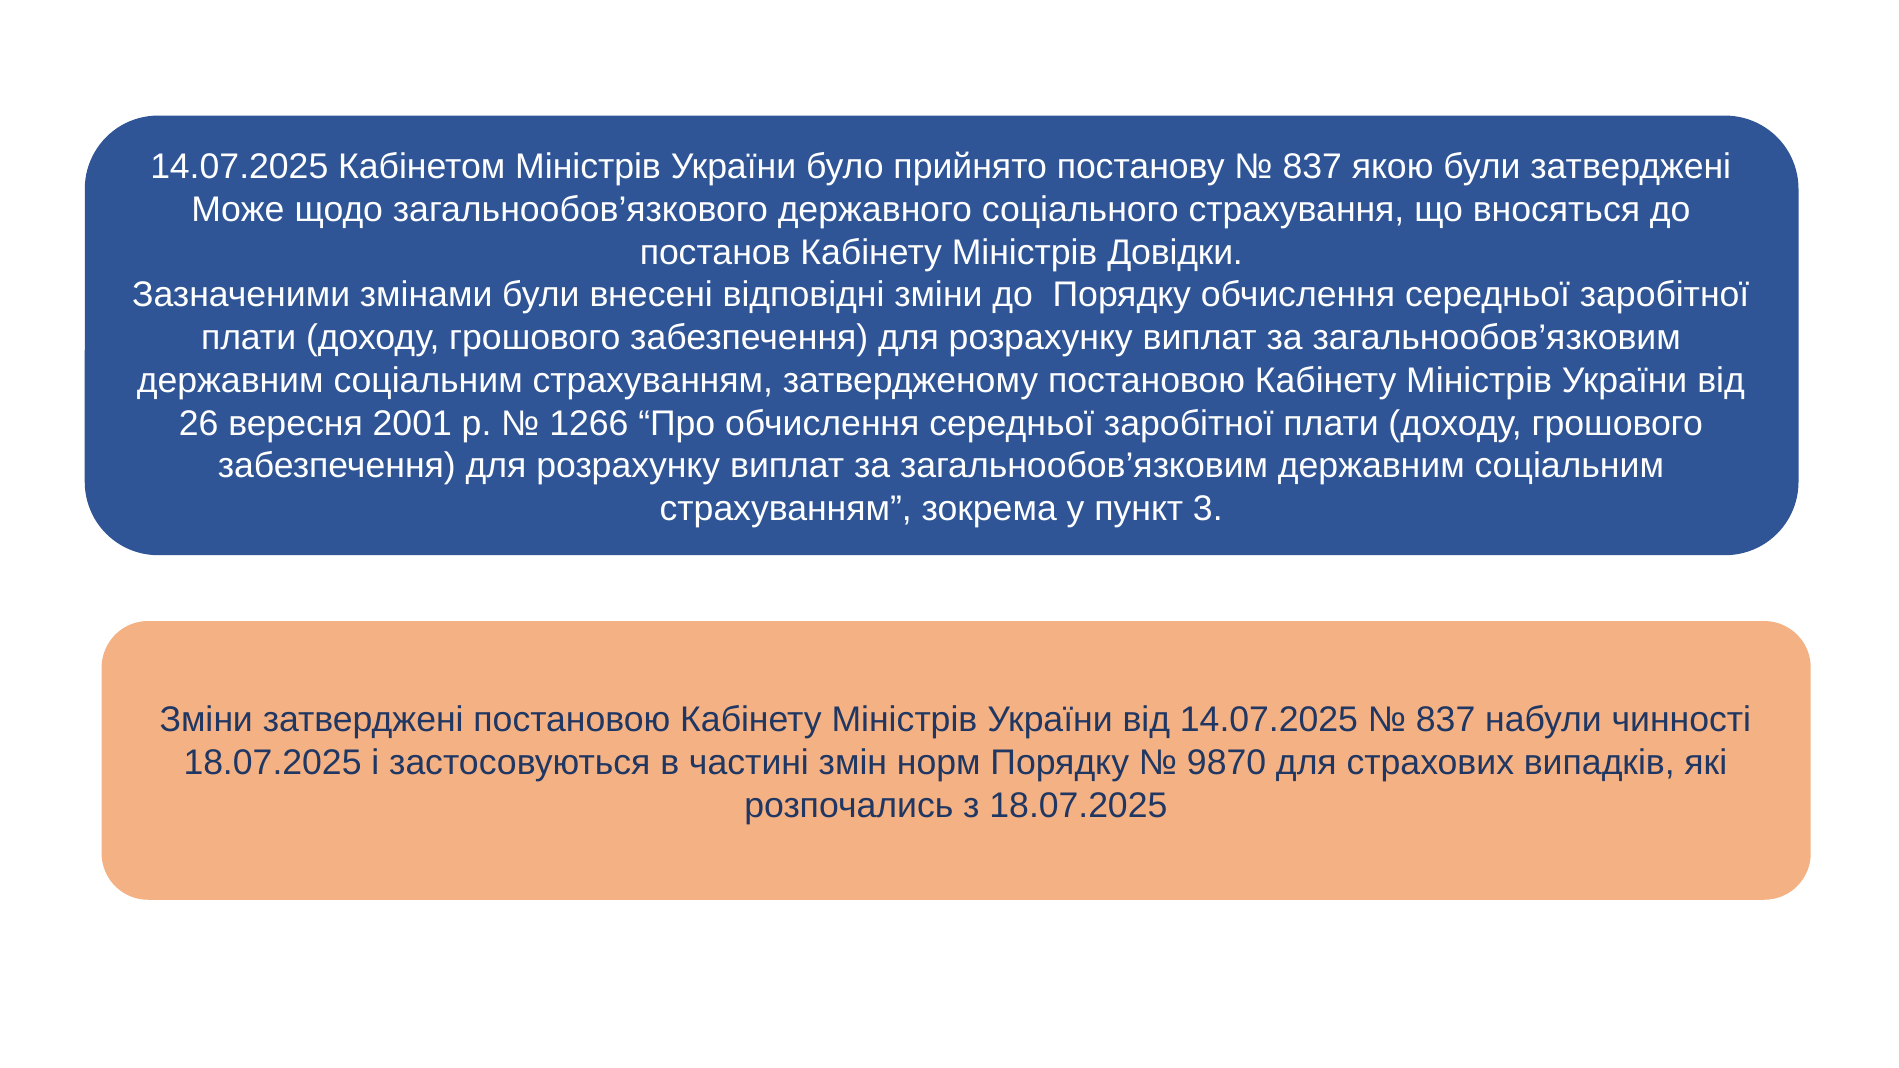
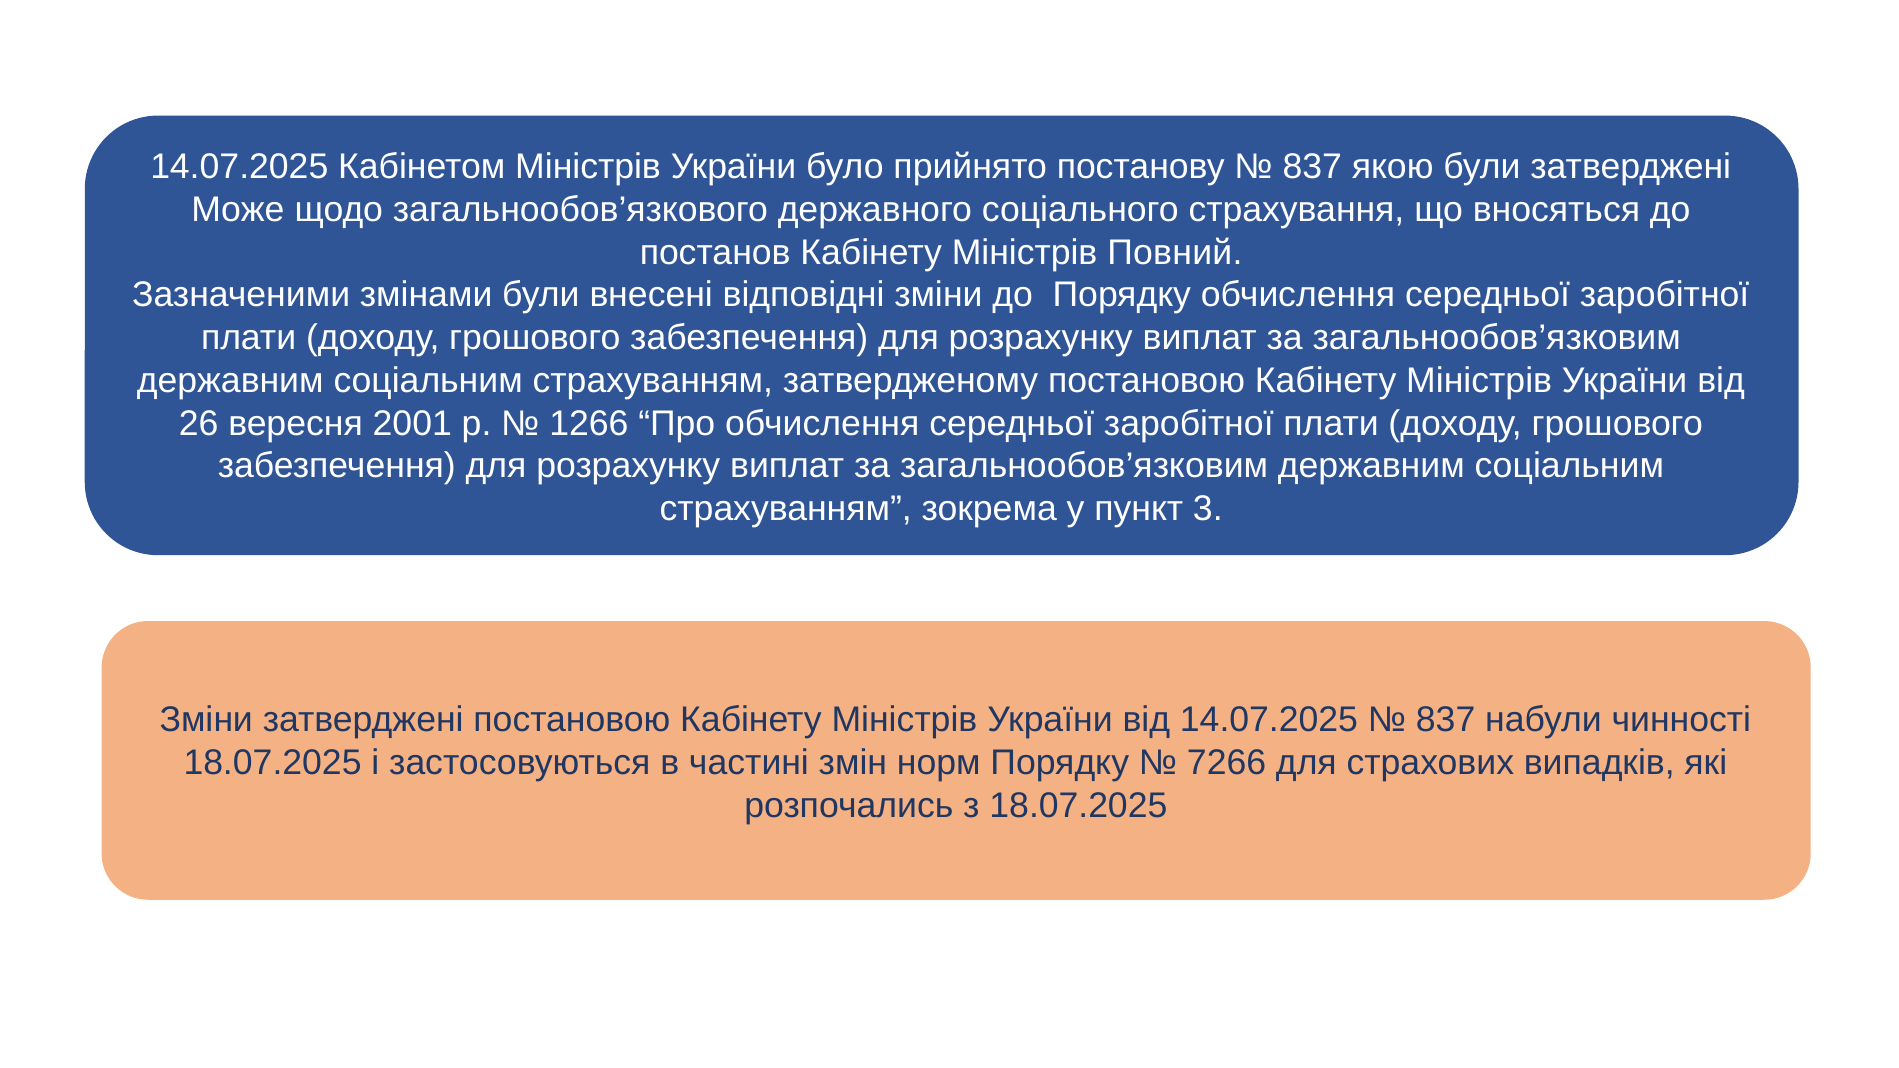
Довідки: Довідки -> Повний
9870: 9870 -> 7266
